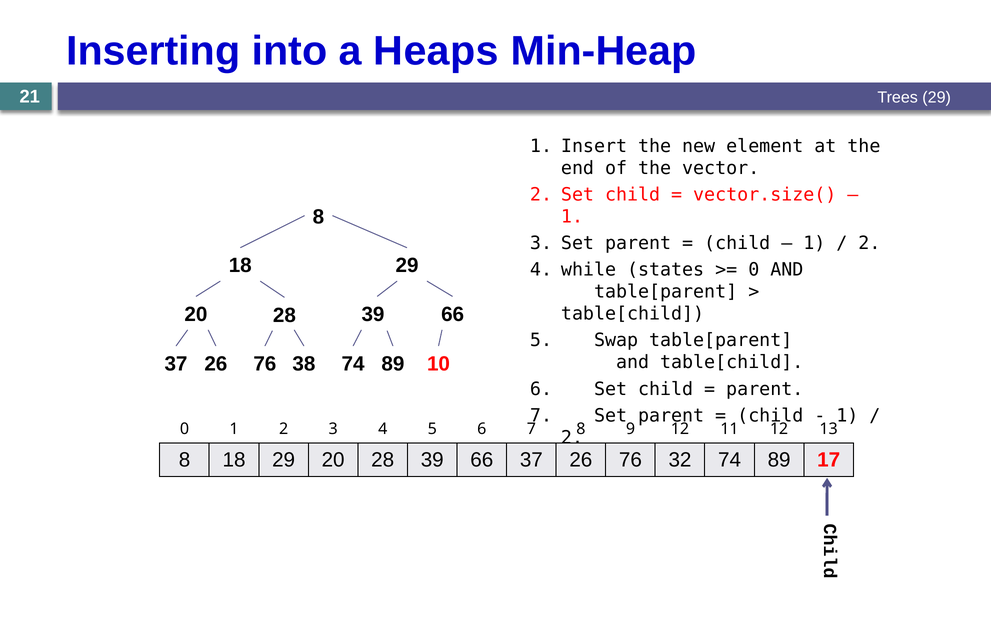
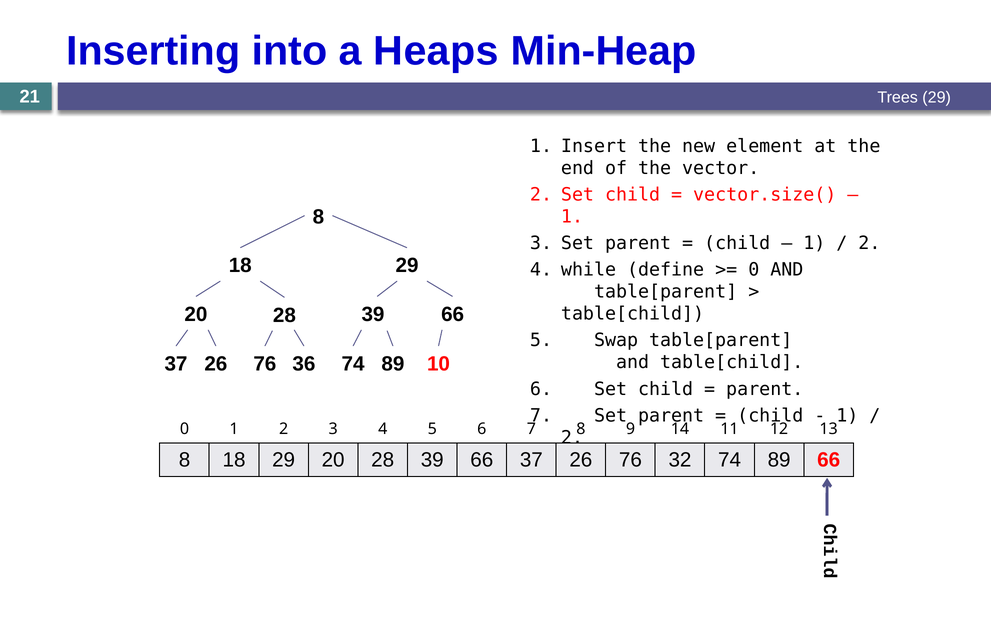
states: states -> define
38: 38 -> 36
9 12: 12 -> 14
89 17: 17 -> 66
